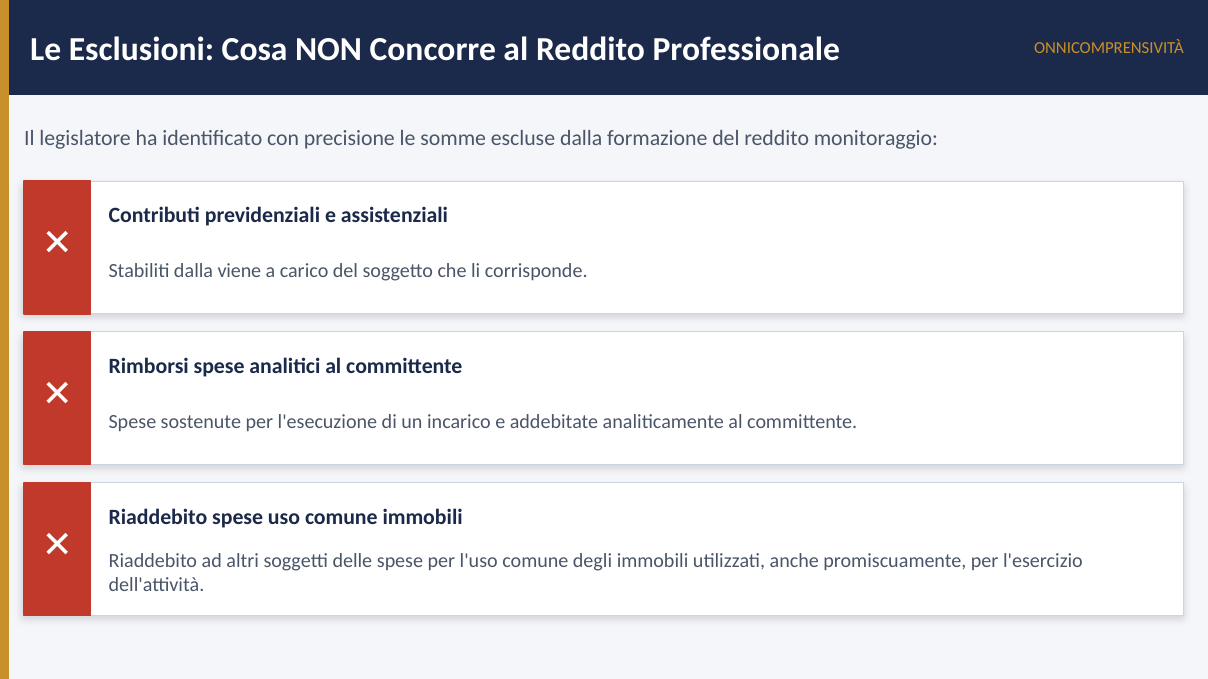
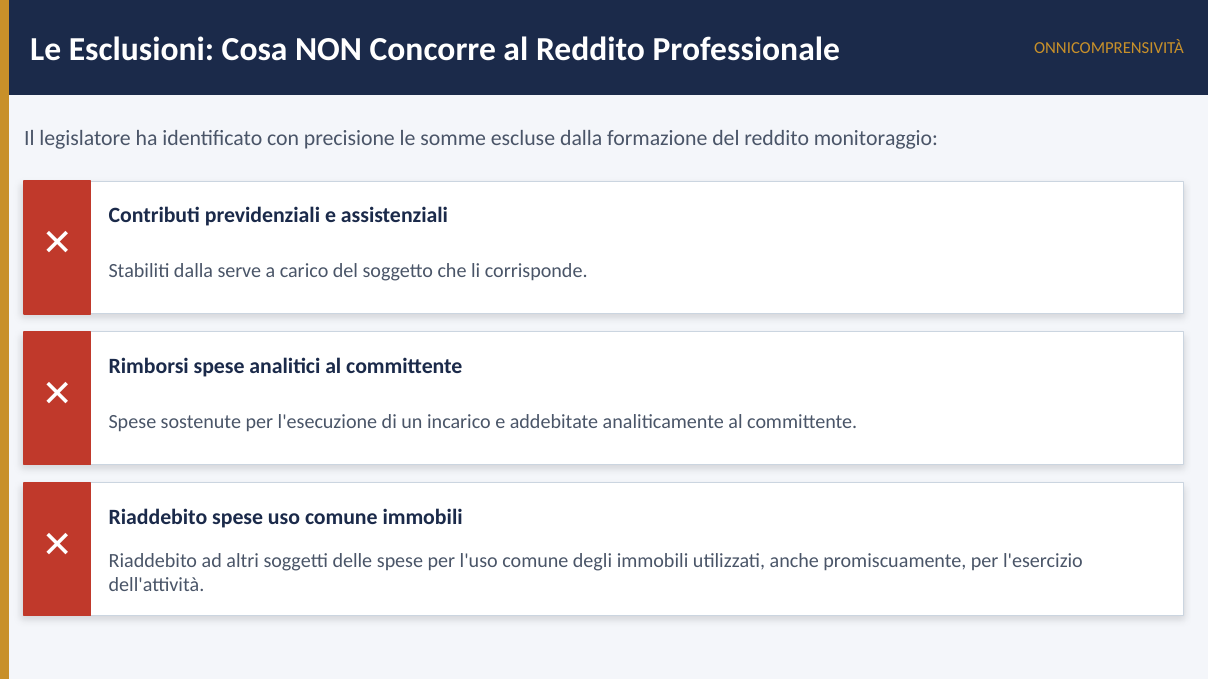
viene: viene -> serve
